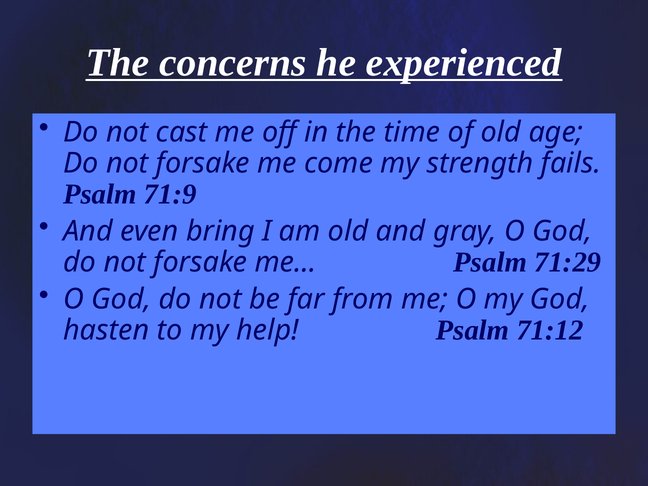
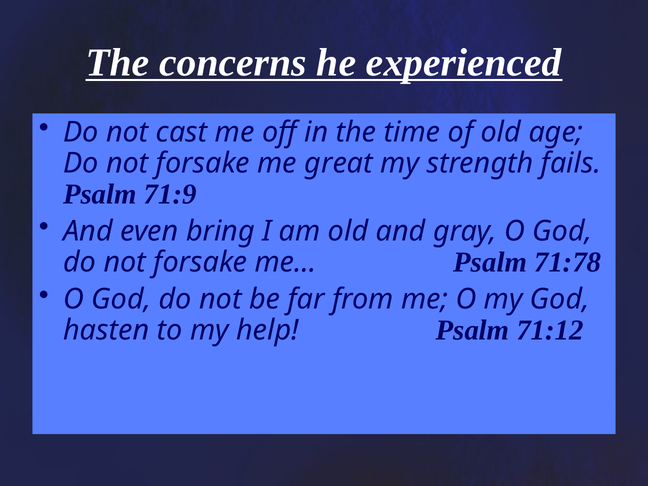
come: come -> great
71:29: 71:29 -> 71:78
